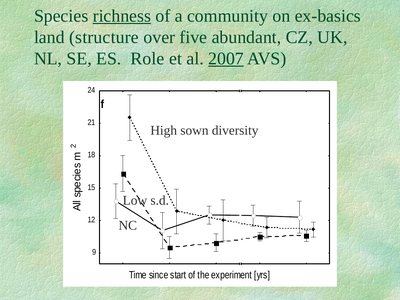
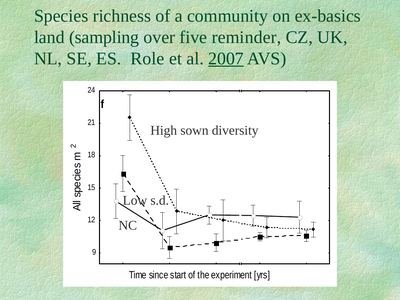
richness underline: present -> none
structure: structure -> sampling
abundant: abundant -> reminder
